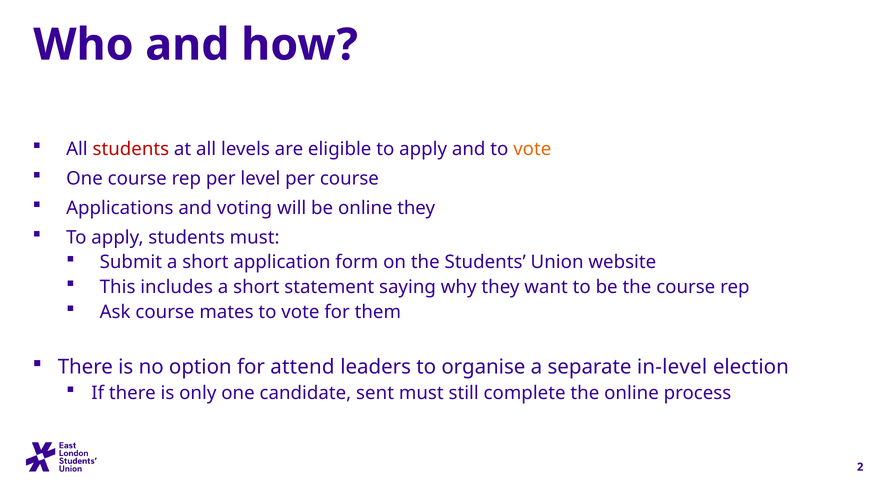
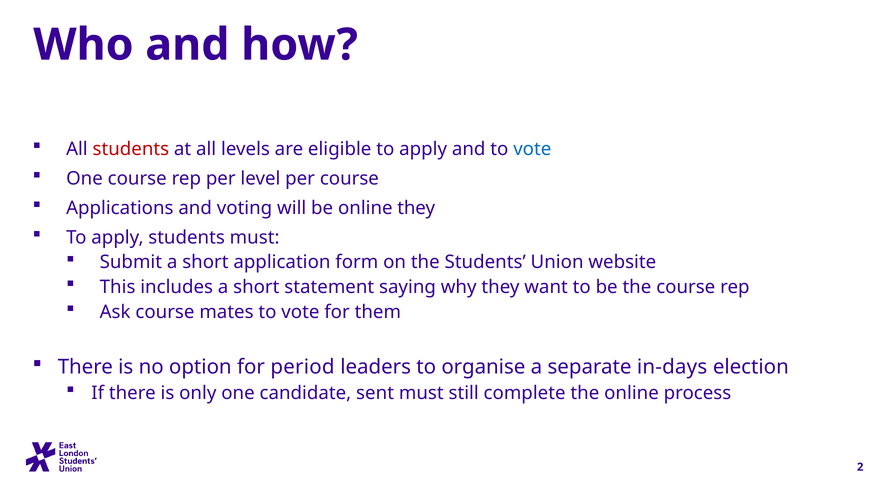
vote at (532, 149) colour: orange -> blue
attend: attend -> period
in-level: in-level -> in-days
